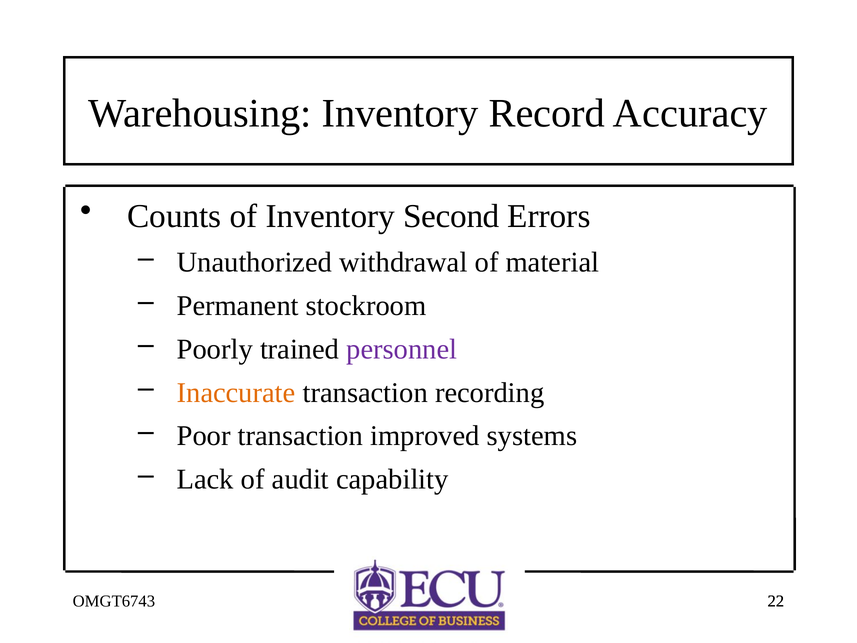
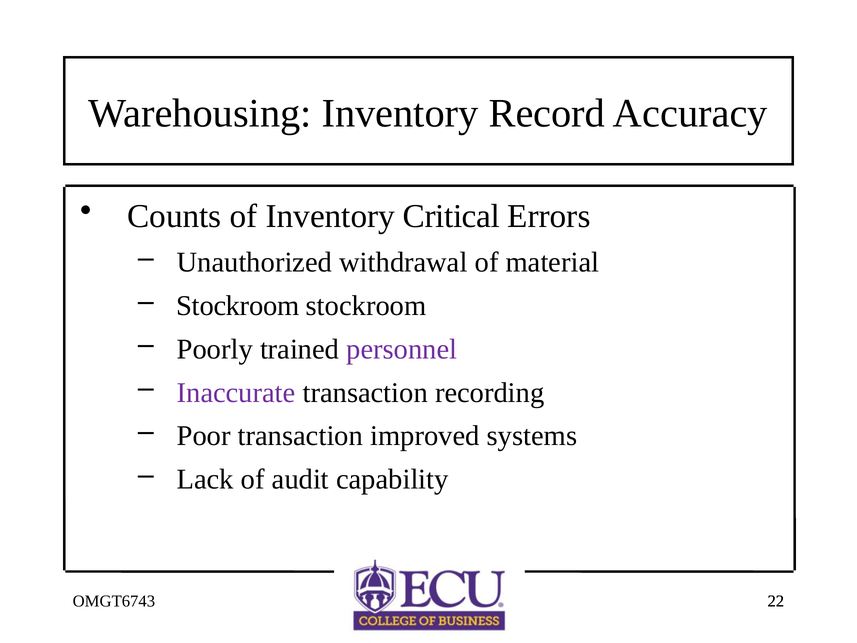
Second: Second -> Critical
Permanent at (238, 306): Permanent -> Stockroom
Inaccurate colour: orange -> purple
